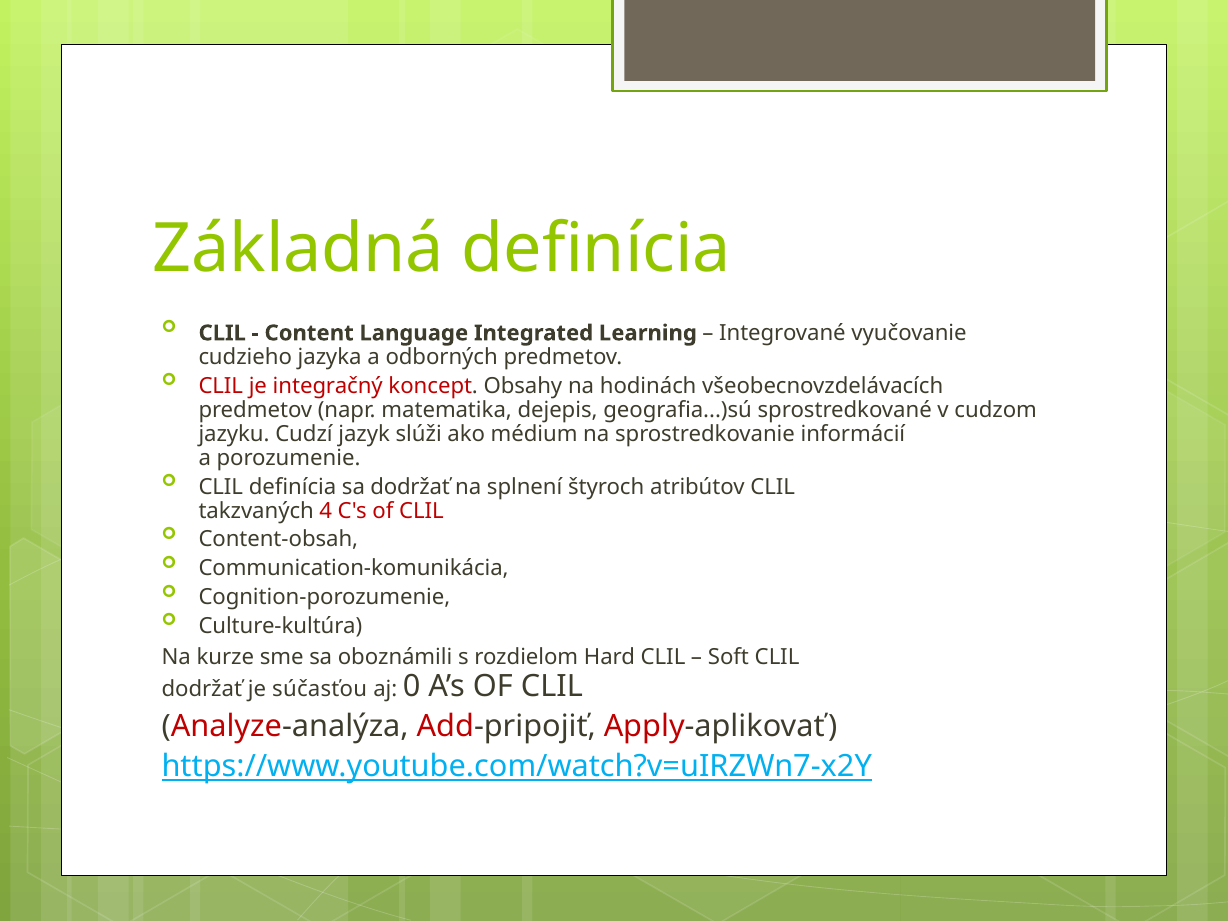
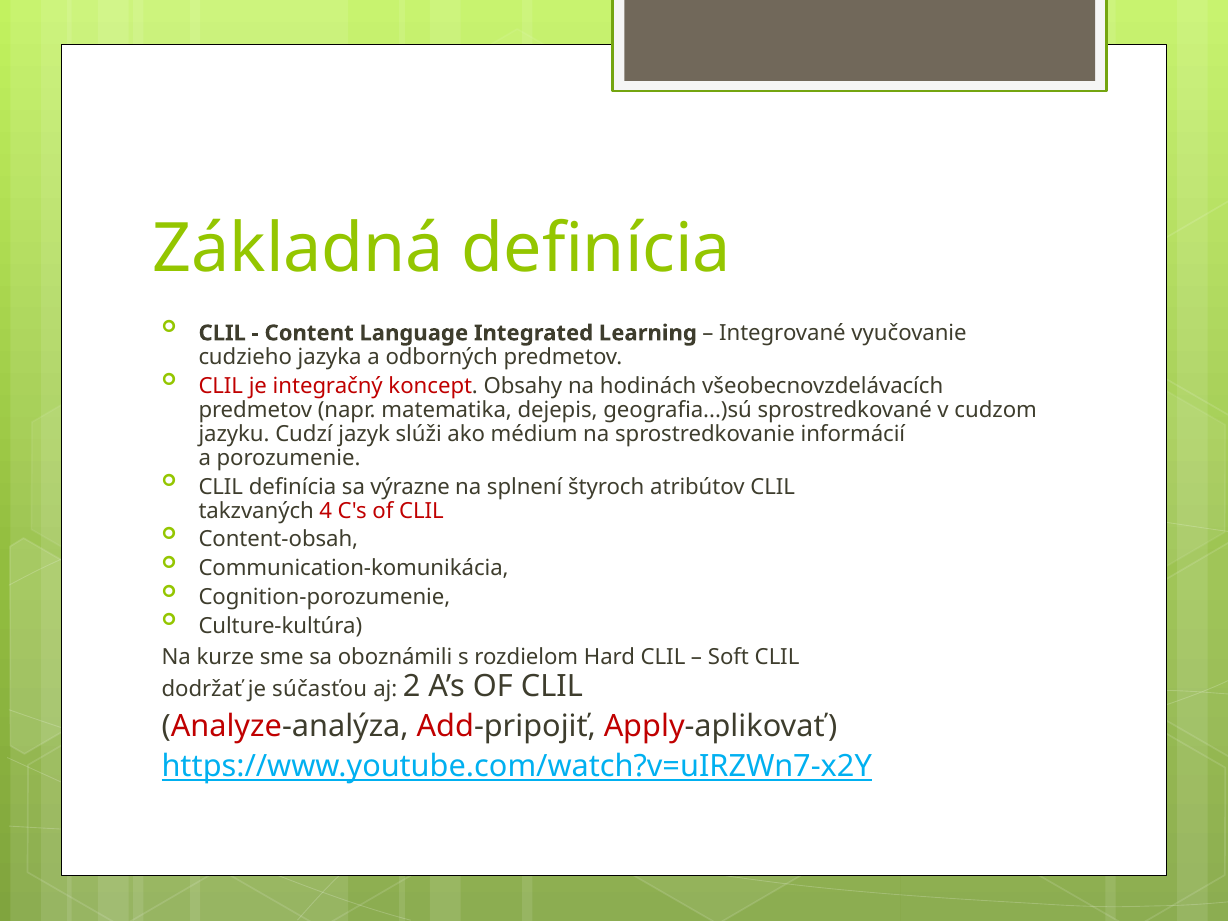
sa dodržať: dodržať -> výrazne
0: 0 -> 2
